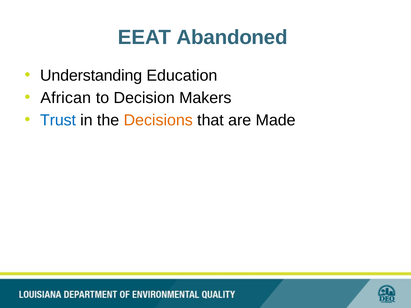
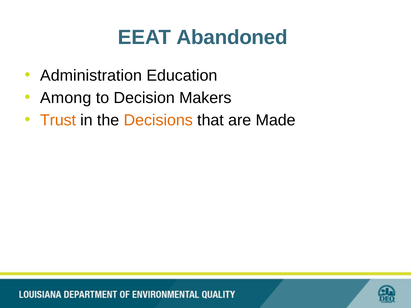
Understanding: Understanding -> Administration
African: African -> Among
Trust colour: blue -> orange
